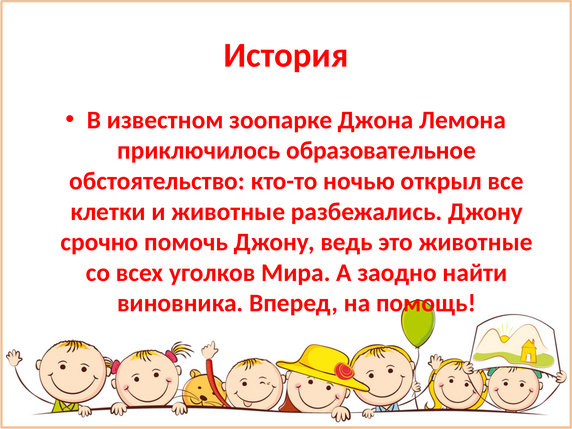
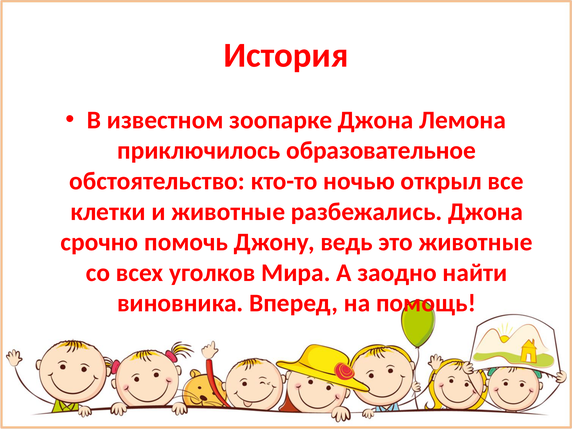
разбежались Джону: Джону -> Джона
